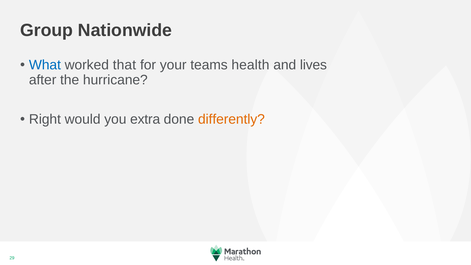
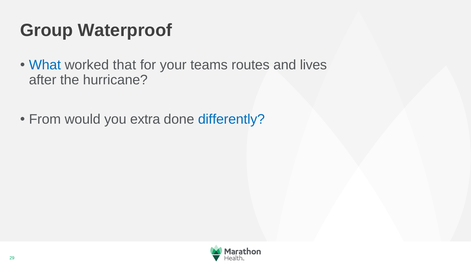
Nationwide: Nationwide -> Waterproof
health: health -> routes
Right: Right -> From
differently colour: orange -> blue
